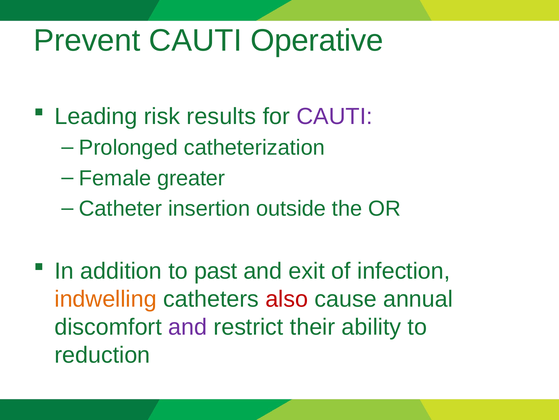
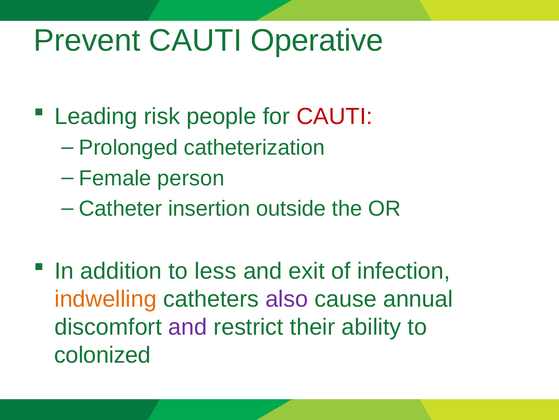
results: results -> people
CAUTI at (335, 116) colour: purple -> red
greater: greater -> person
past: past -> less
also colour: red -> purple
reduction: reduction -> colonized
